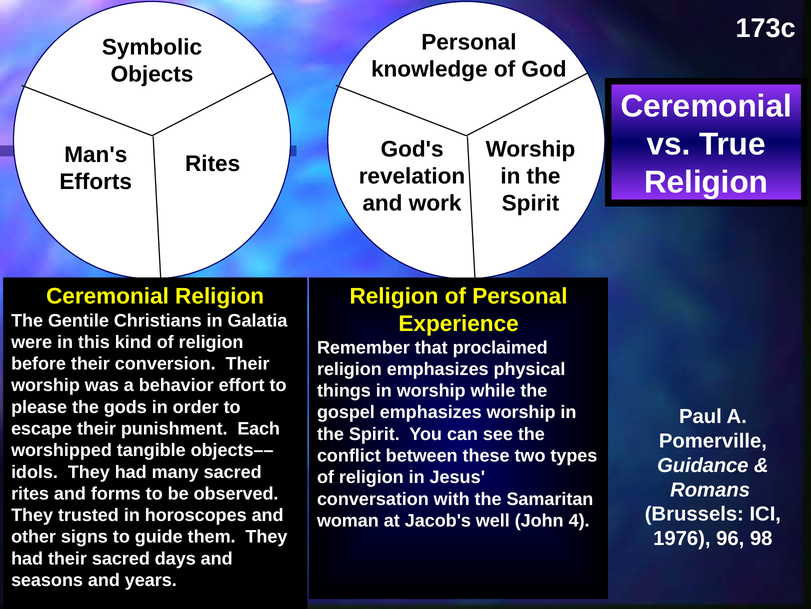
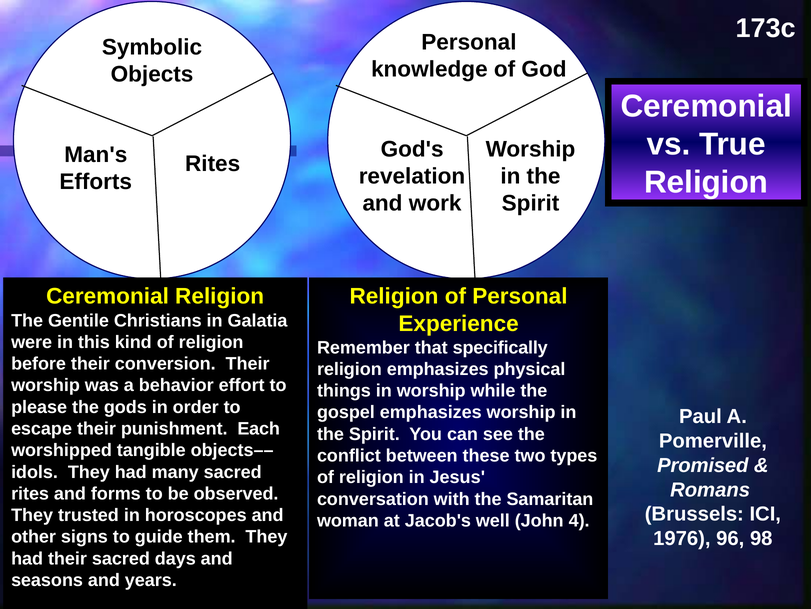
proclaimed: proclaimed -> specifically
Guidance: Guidance -> Promised
